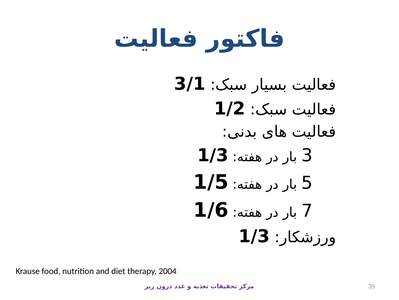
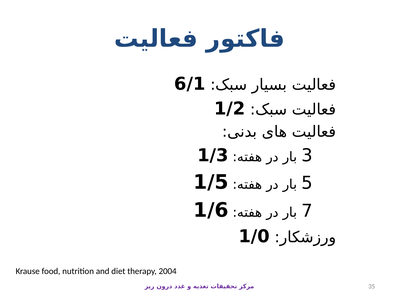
3/1: 3/1 -> 6/1
1/3 at (254, 236): 1/3 -> 1/0
